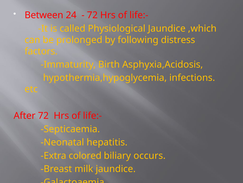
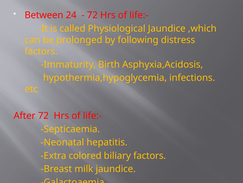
biliary occurs: occurs -> factors
